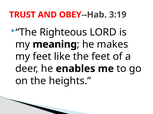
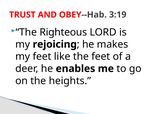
meaning: meaning -> rejoicing
